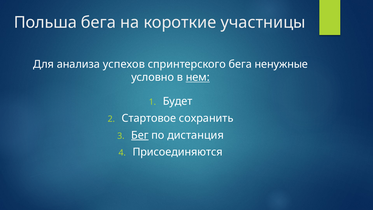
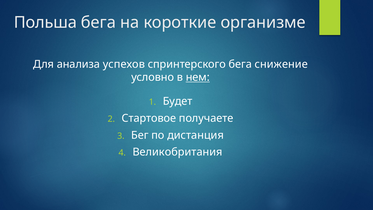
участницы: участницы -> организме
ненужные: ненужные -> снижение
сохранить: сохранить -> получаете
Бег underline: present -> none
Присоединяются: Присоединяются -> Великобритания
